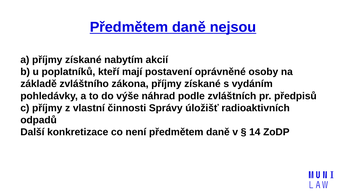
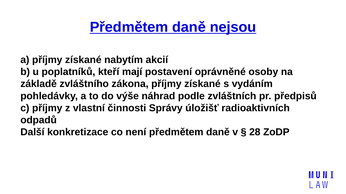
14: 14 -> 28
